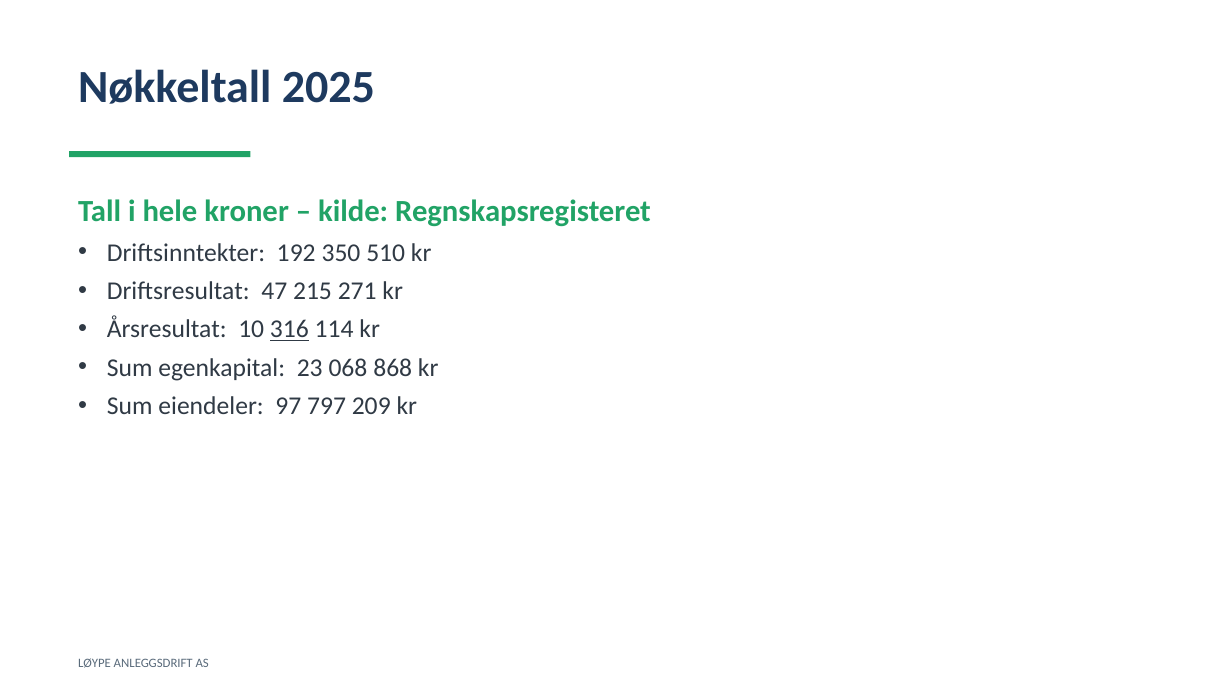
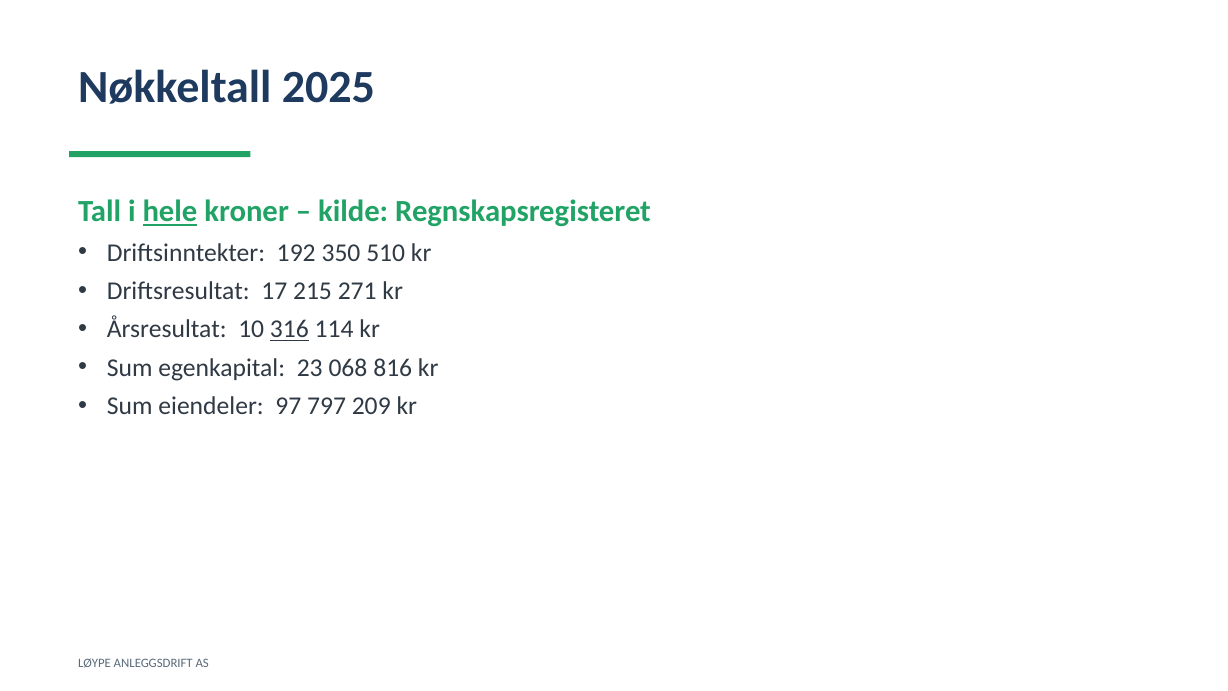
hele underline: none -> present
47: 47 -> 17
868: 868 -> 816
